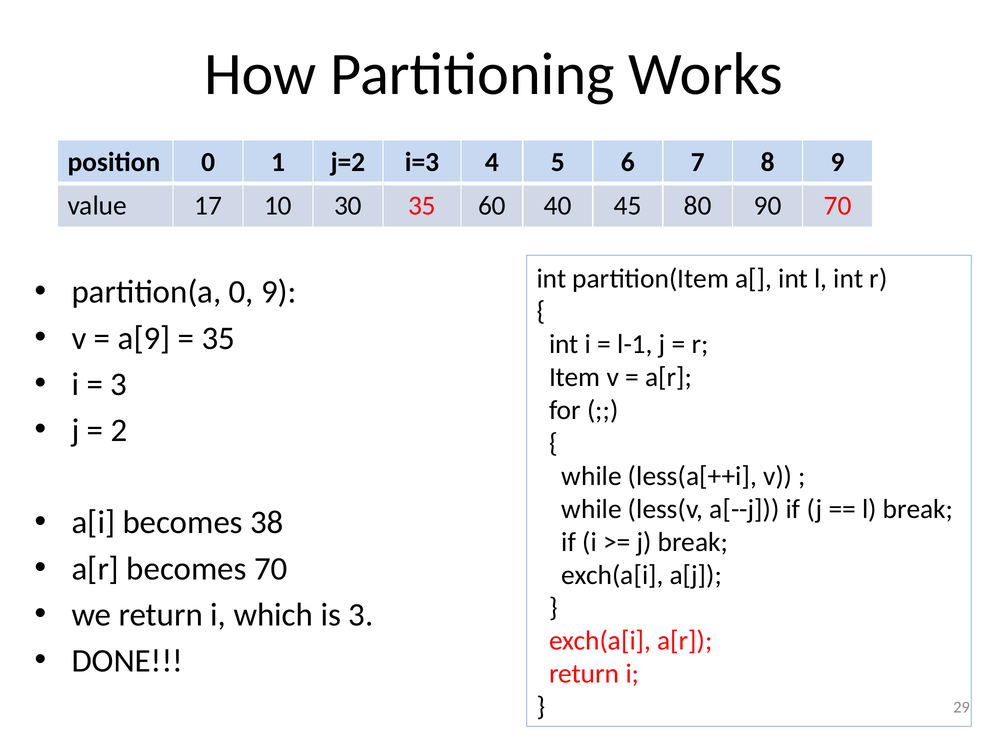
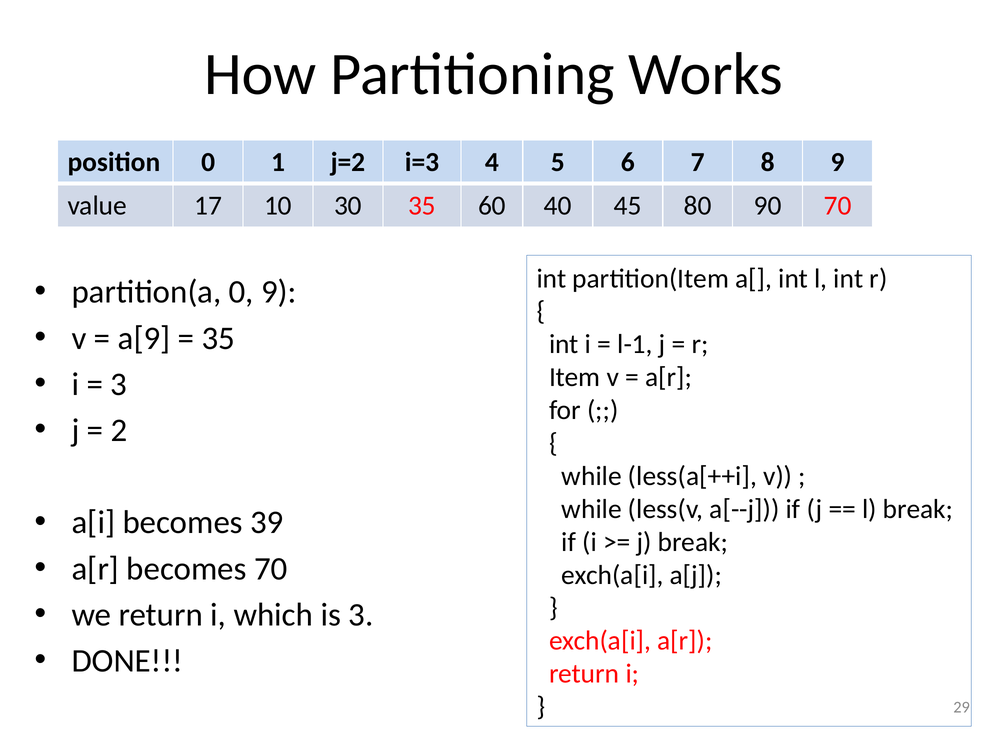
38: 38 -> 39
